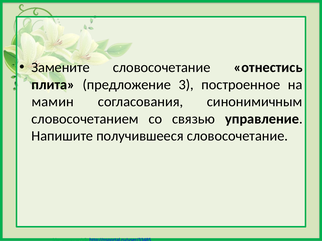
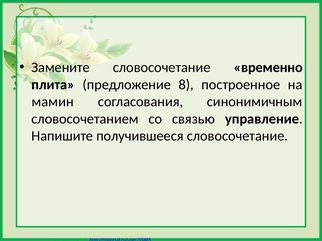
отнестись: отнестись -> временно
3: 3 -> 8
